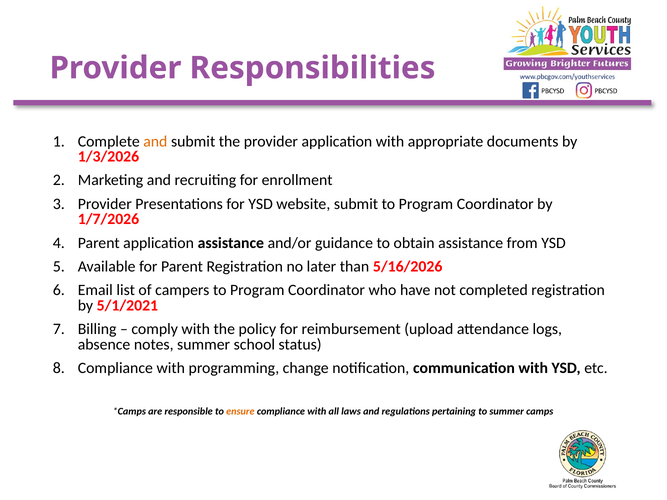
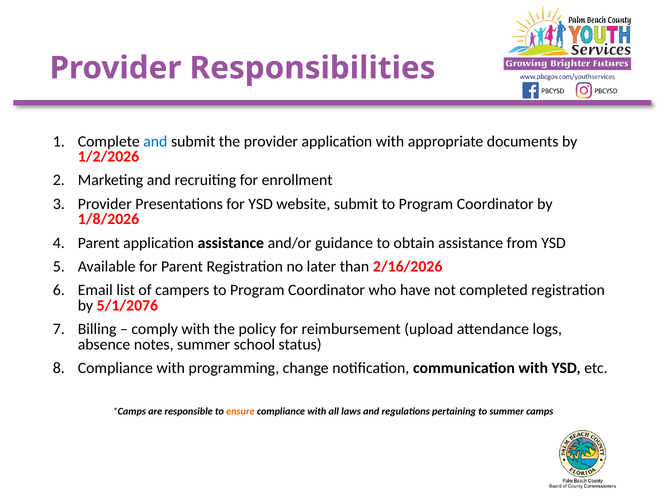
and at (155, 141) colour: orange -> blue
1/3/2026: 1/3/2026 -> 1/2/2026
1/7/2026: 1/7/2026 -> 1/8/2026
5/16/2026: 5/16/2026 -> 2/16/2026
5/1/2021: 5/1/2021 -> 5/1/2076
